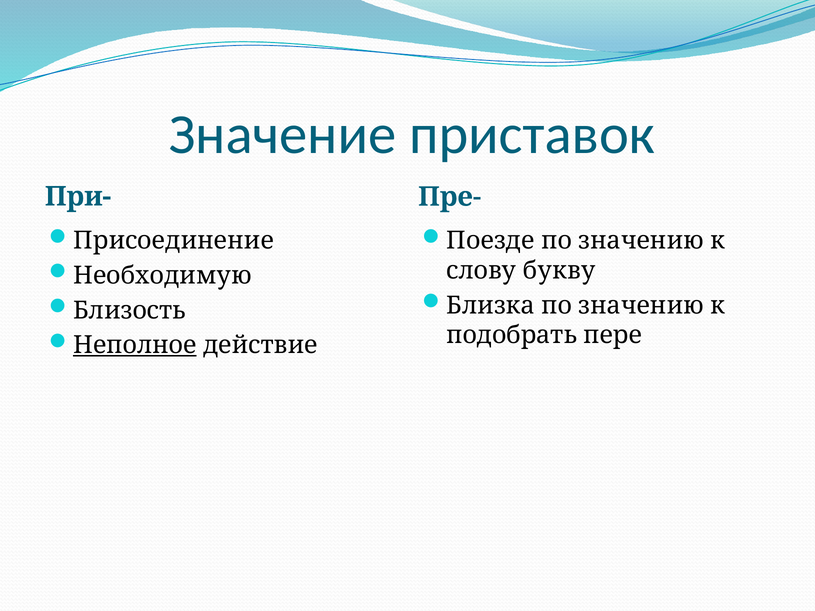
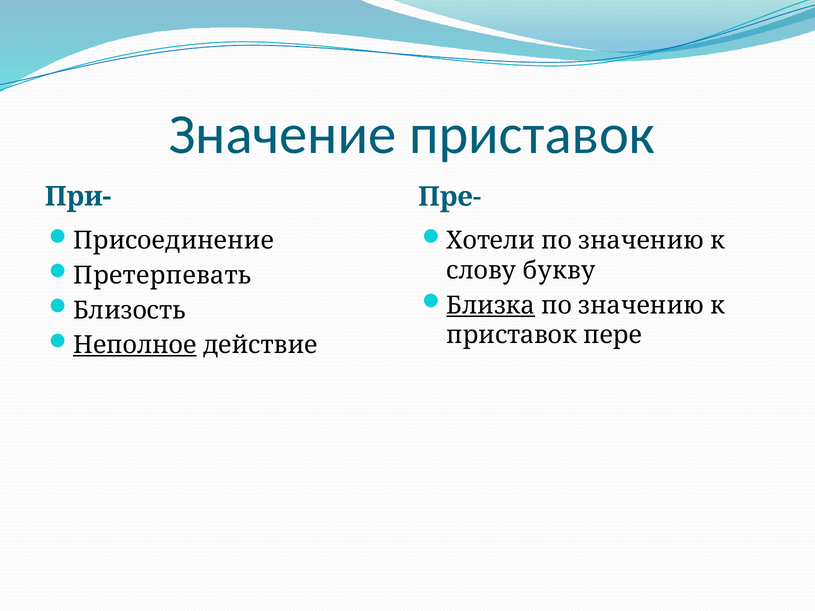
Поезде: Поезде -> Хотели
Необходимую: Необходимую -> Претерпевать
Близка underline: none -> present
подобрать at (512, 335): подобрать -> приставок
